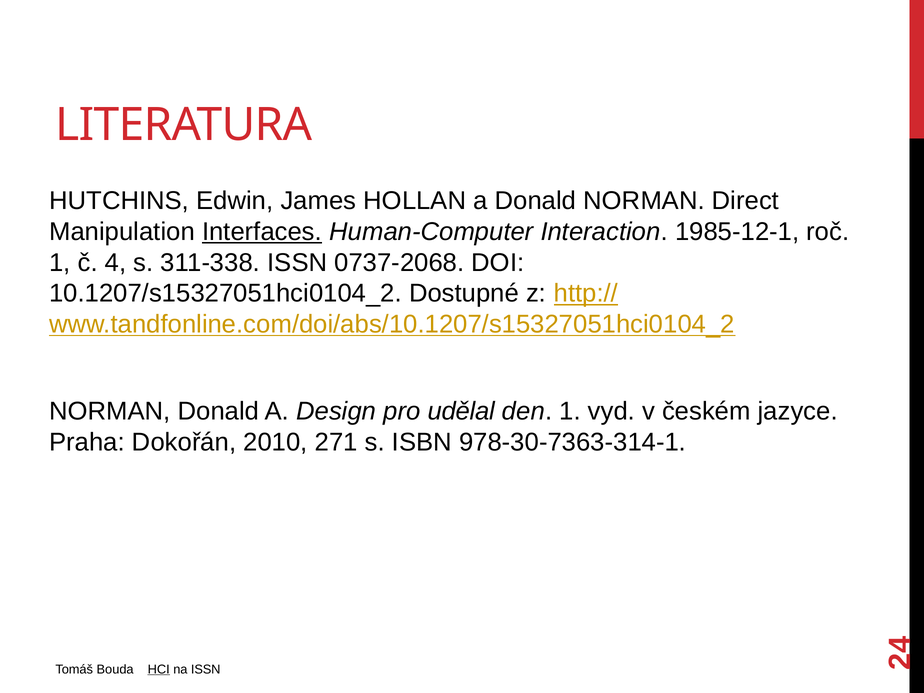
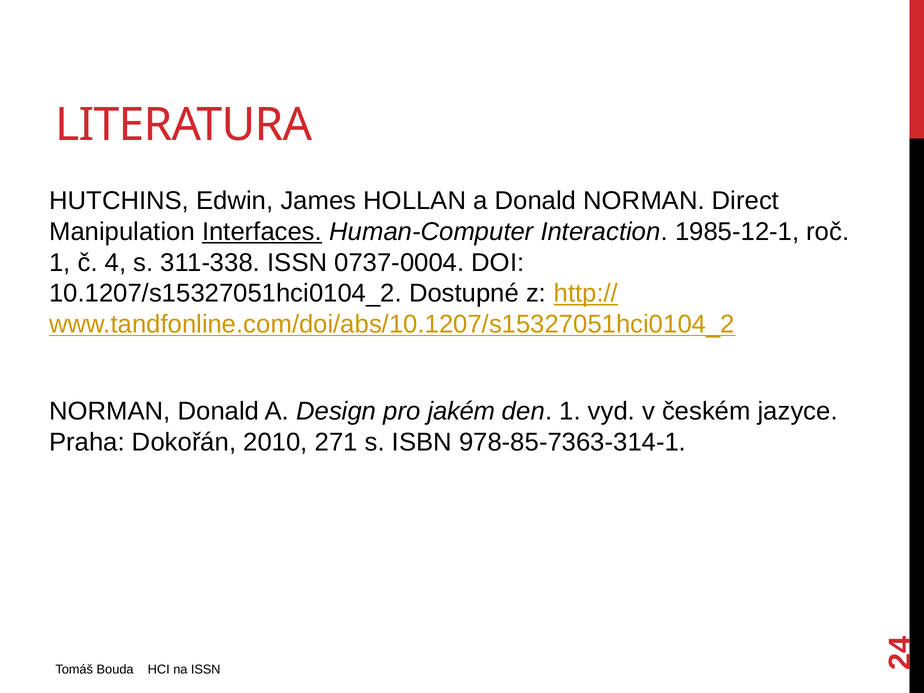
0737-2068: 0737-2068 -> 0737-0004
udělal: udělal -> jakém
978-30-7363-314-1: 978-30-7363-314-1 -> 978-85-7363-314-1
HCI underline: present -> none
